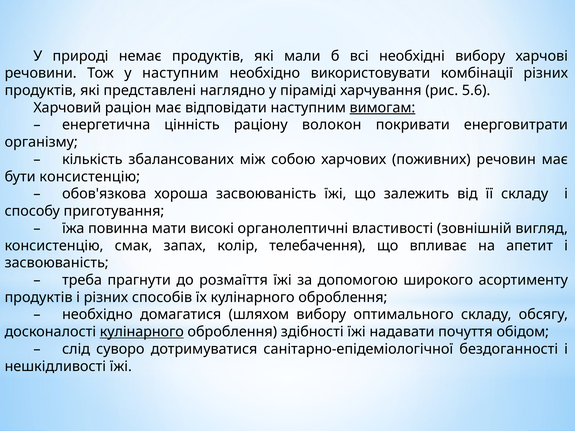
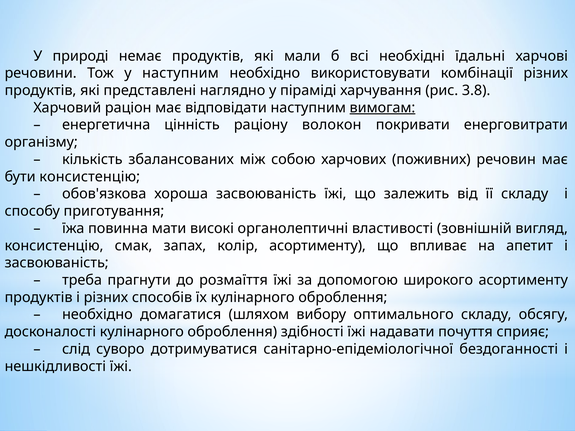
необхідні вибору: вибору -> їдальні
5.6: 5.6 -> 3.8
колір телебачення: телебачення -> асортименту
кулінарного at (142, 332) underline: present -> none
обідом: обідом -> сприяє
